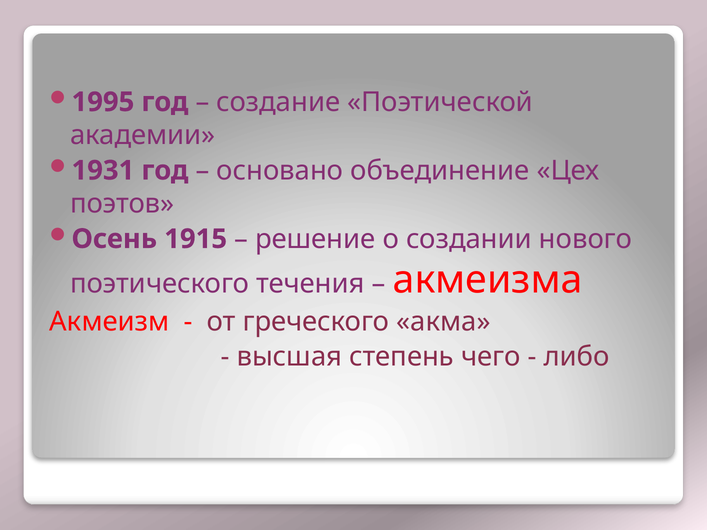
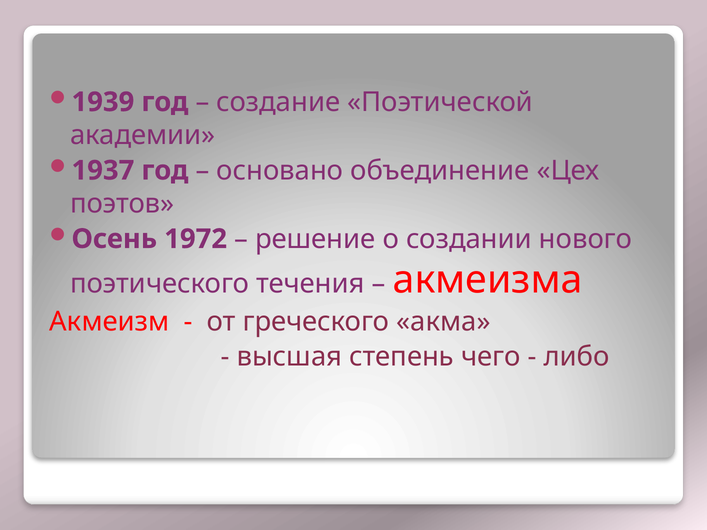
1995: 1995 -> 1939
1931: 1931 -> 1937
1915: 1915 -> 1972
